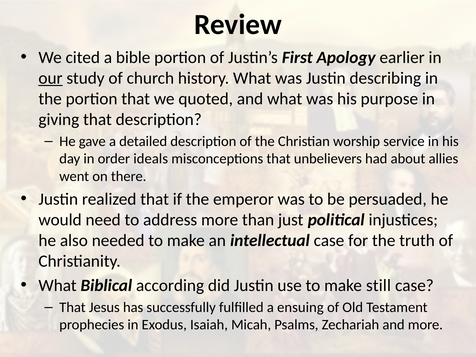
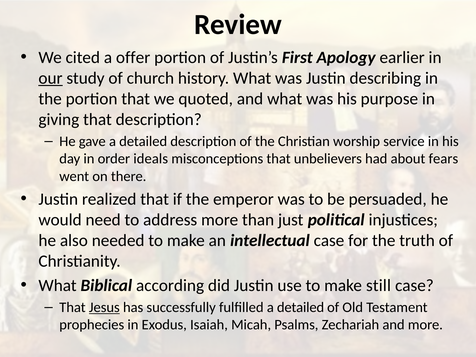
bible: bible -> offer
allies: allies -> fears
Jesus underline: none -> present
fulfilled a ensuing: ensuing -> detailed
